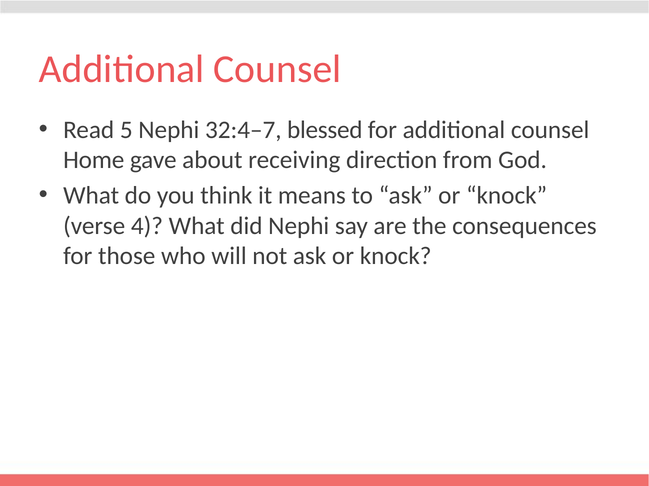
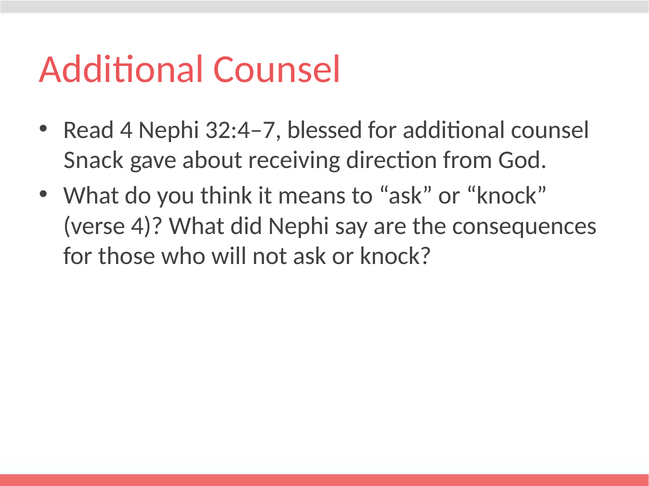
Read 5: 5 -> 4
Home: Home -> Snack
